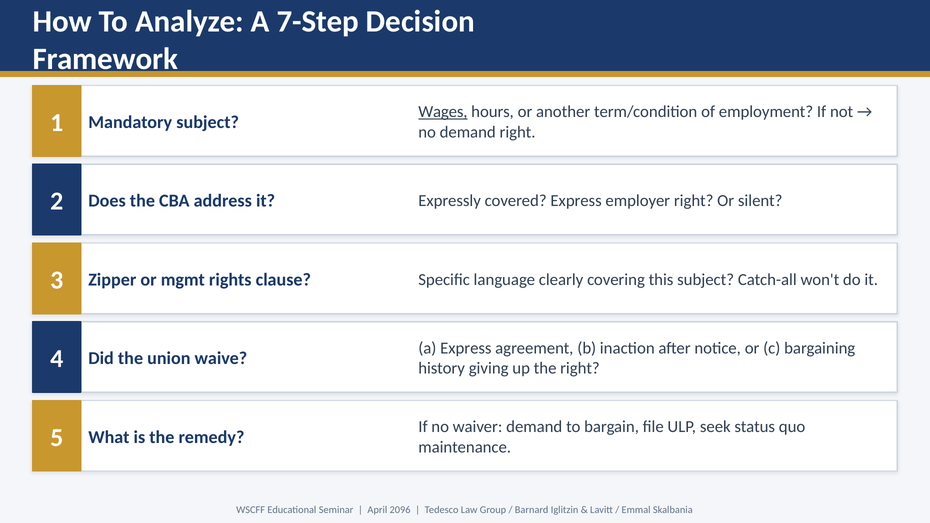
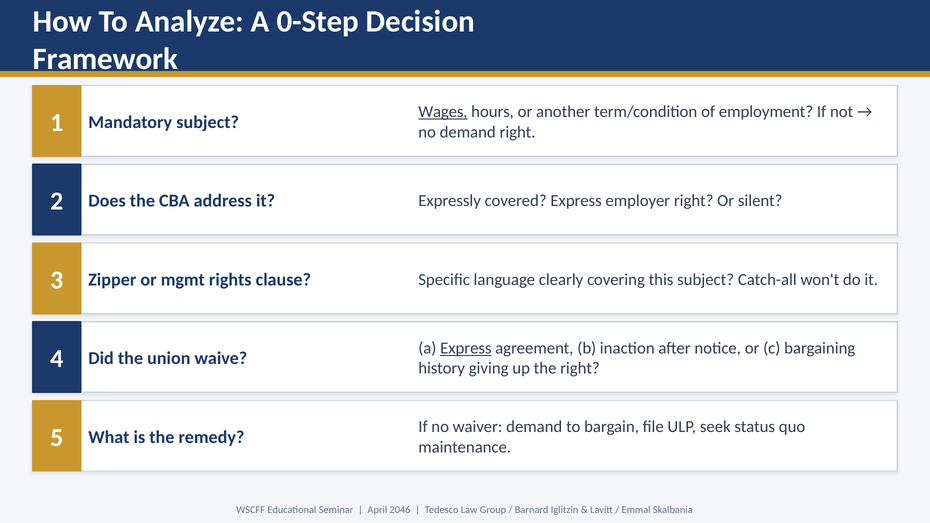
7-Step: 7-Step -> 0-Step
Express at (466, 348) underline: none -> present
2096: 2096 -> 2046
